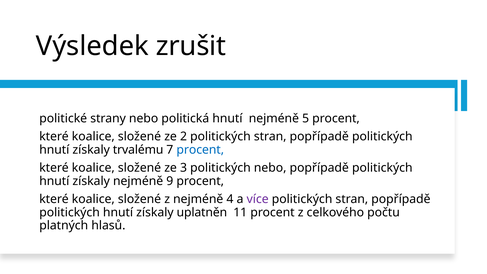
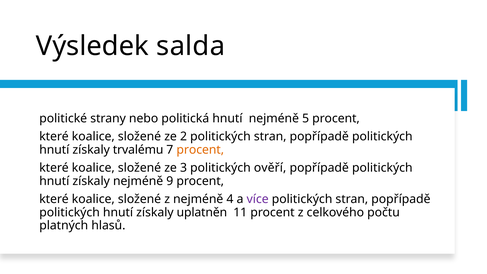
zrušit: zrušit -> salda
procent at (200, 150) colour: blue -> orange
politických nebo: nebo -> ověří
